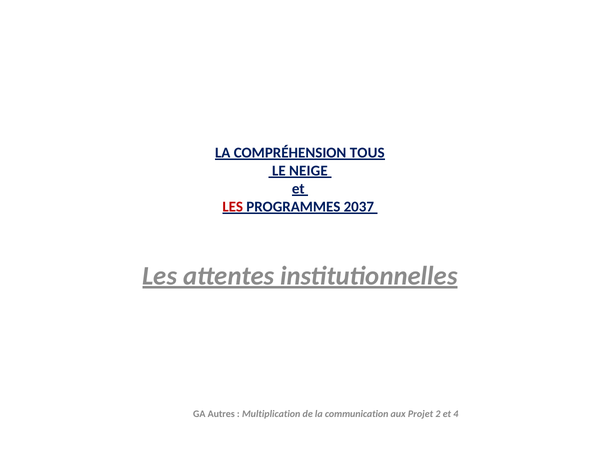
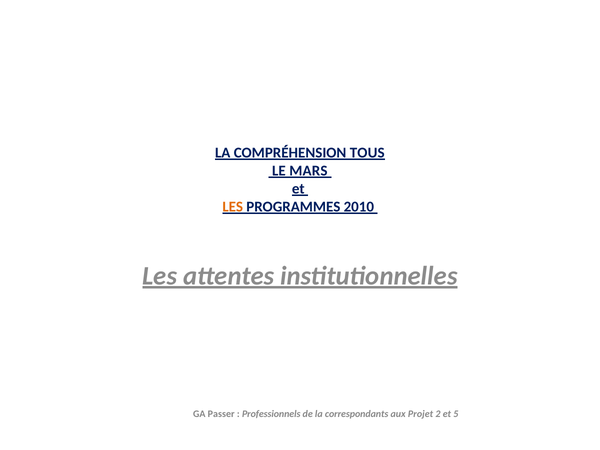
NEIGE: NEIGE -> MARS
LES at (233, 207) colour: red -> orange
2037: 2037 -> 2010
Autres: Autres -> Passer
Multiplication: Multiplication -> Professionnels
communication: communication -> correspondants
4: 4 -> 5
